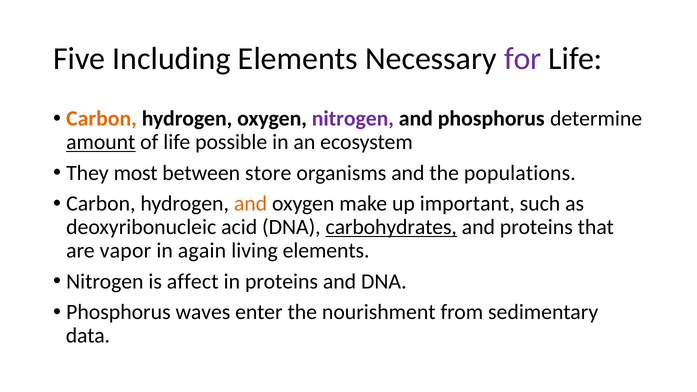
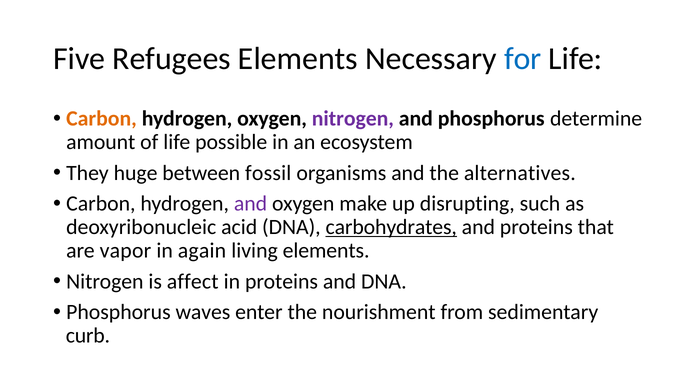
Including: Including -> Refugees
for colour: purple -> blue
amount underline: present -> none
most: most -> huge
store: store -> fossil
populations: populations -> alternatives
and at (251, 204) colour: orange -> purple
important: important -> disrupting
data: data -> curb
